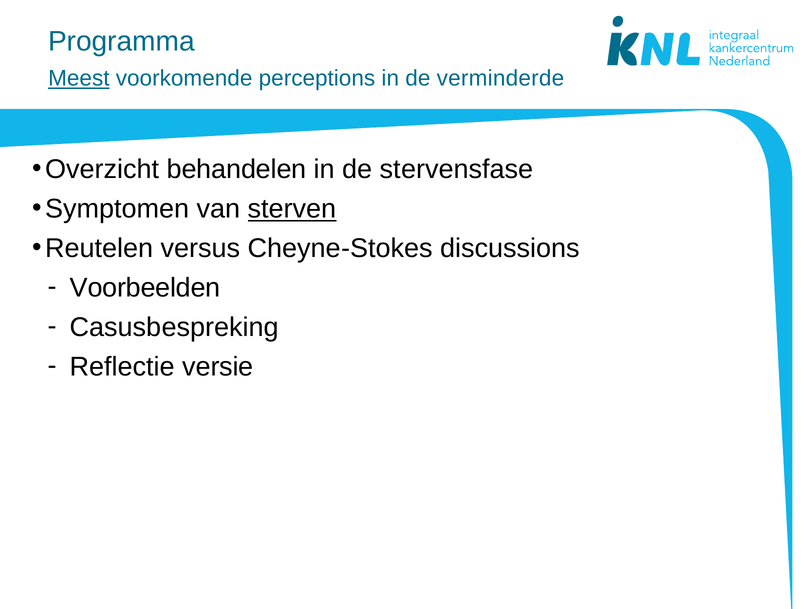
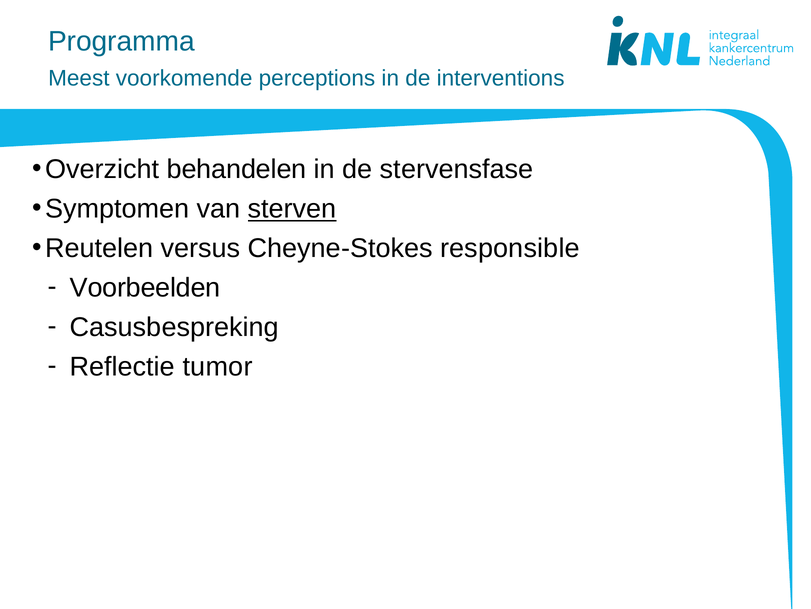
Meest underline: present -> none
verminderde: verminderde -> interventions
discussions: discussions -> responsible
versie: versie -> tumor
